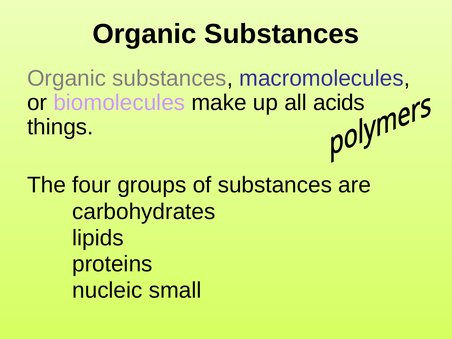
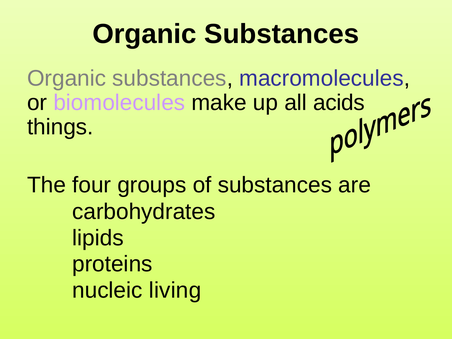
small: small -> living
